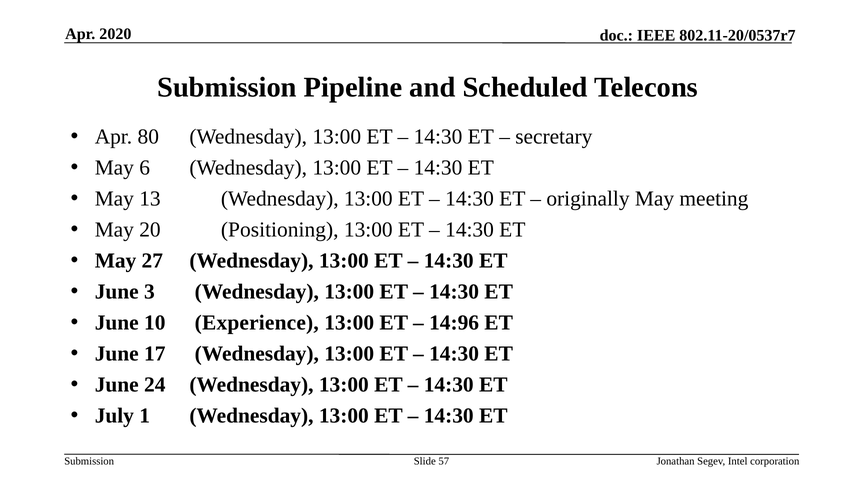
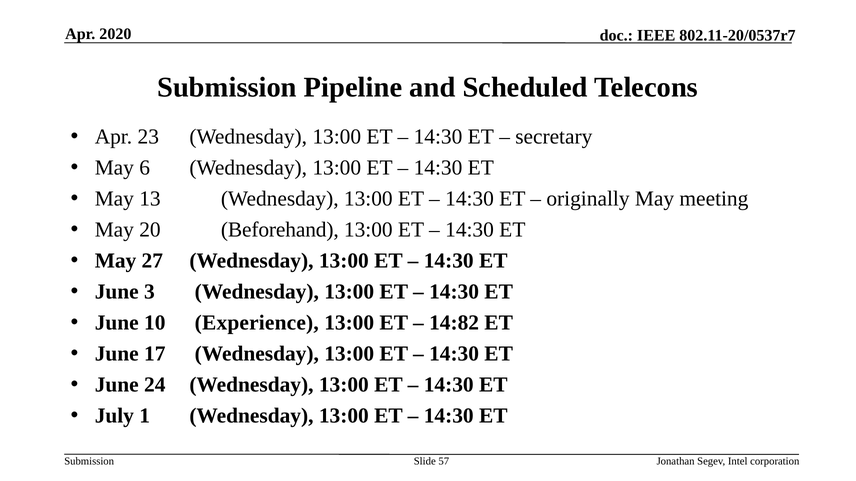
80: 80 -> 23
Positioning: Positioning -> Beforehand
14:96: 14:96 -> 14:82
